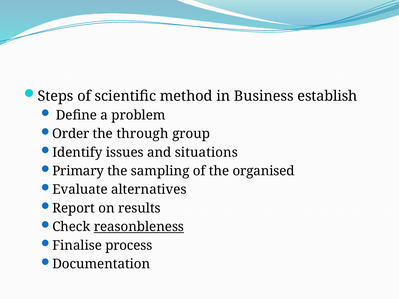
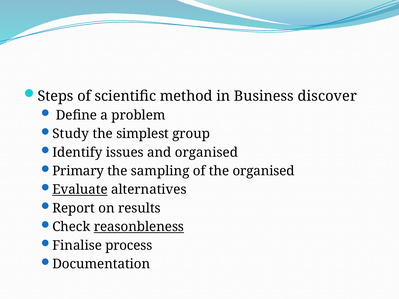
establish: establish -> discover
Order: Order -> Study
through: through -> simplest
and situations: situations -> organised
Evaluate underline: none -> present
